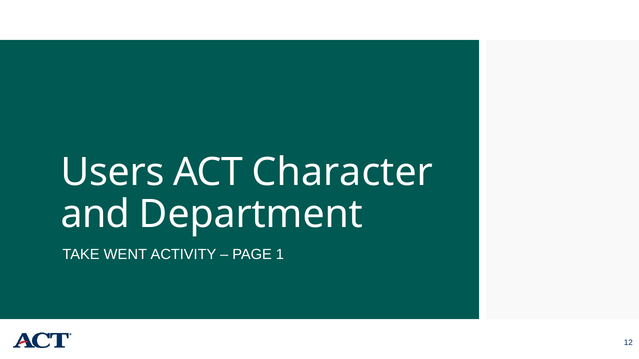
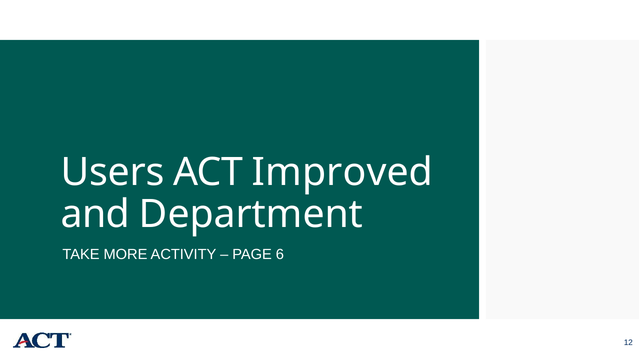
Character: Character -> Improved
WENT: WENT -> MORE
1: 1 -> 6
